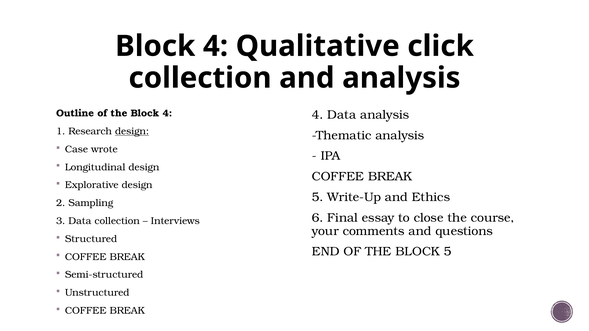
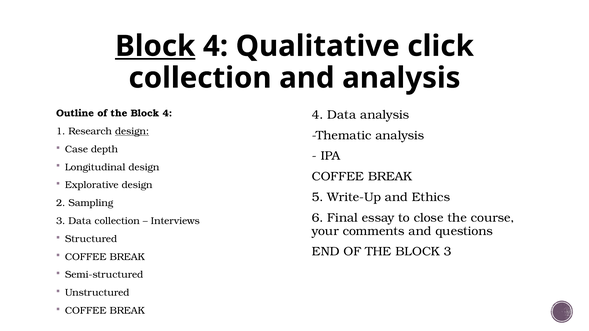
Block at (155, 46) underline: none -> present
wrote: wrote -> depth
BLOCK 5: 5 -> 3
